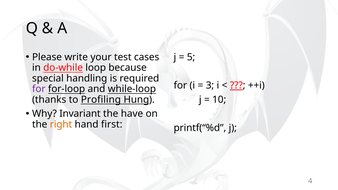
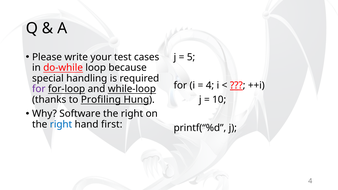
3 at (210, 85): 3 -> 4
Invariant: Invariant -> Software
have at (132, 114): have -> right
right at (61, 124) colour: orange -> blue
